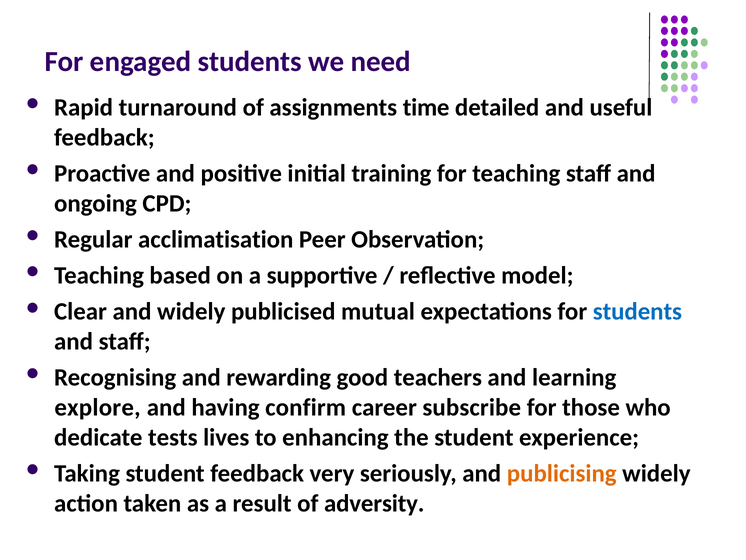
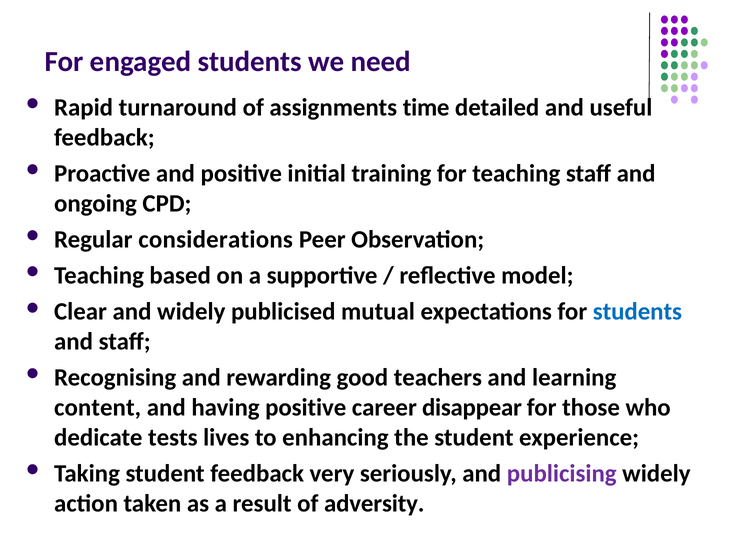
acclimatisation: acclimatisation -> considerations
explore: explore -> content
having confirm: confirm -> positive
subscribe: subscribe -> disappear
publicising colour: orange -> purple
